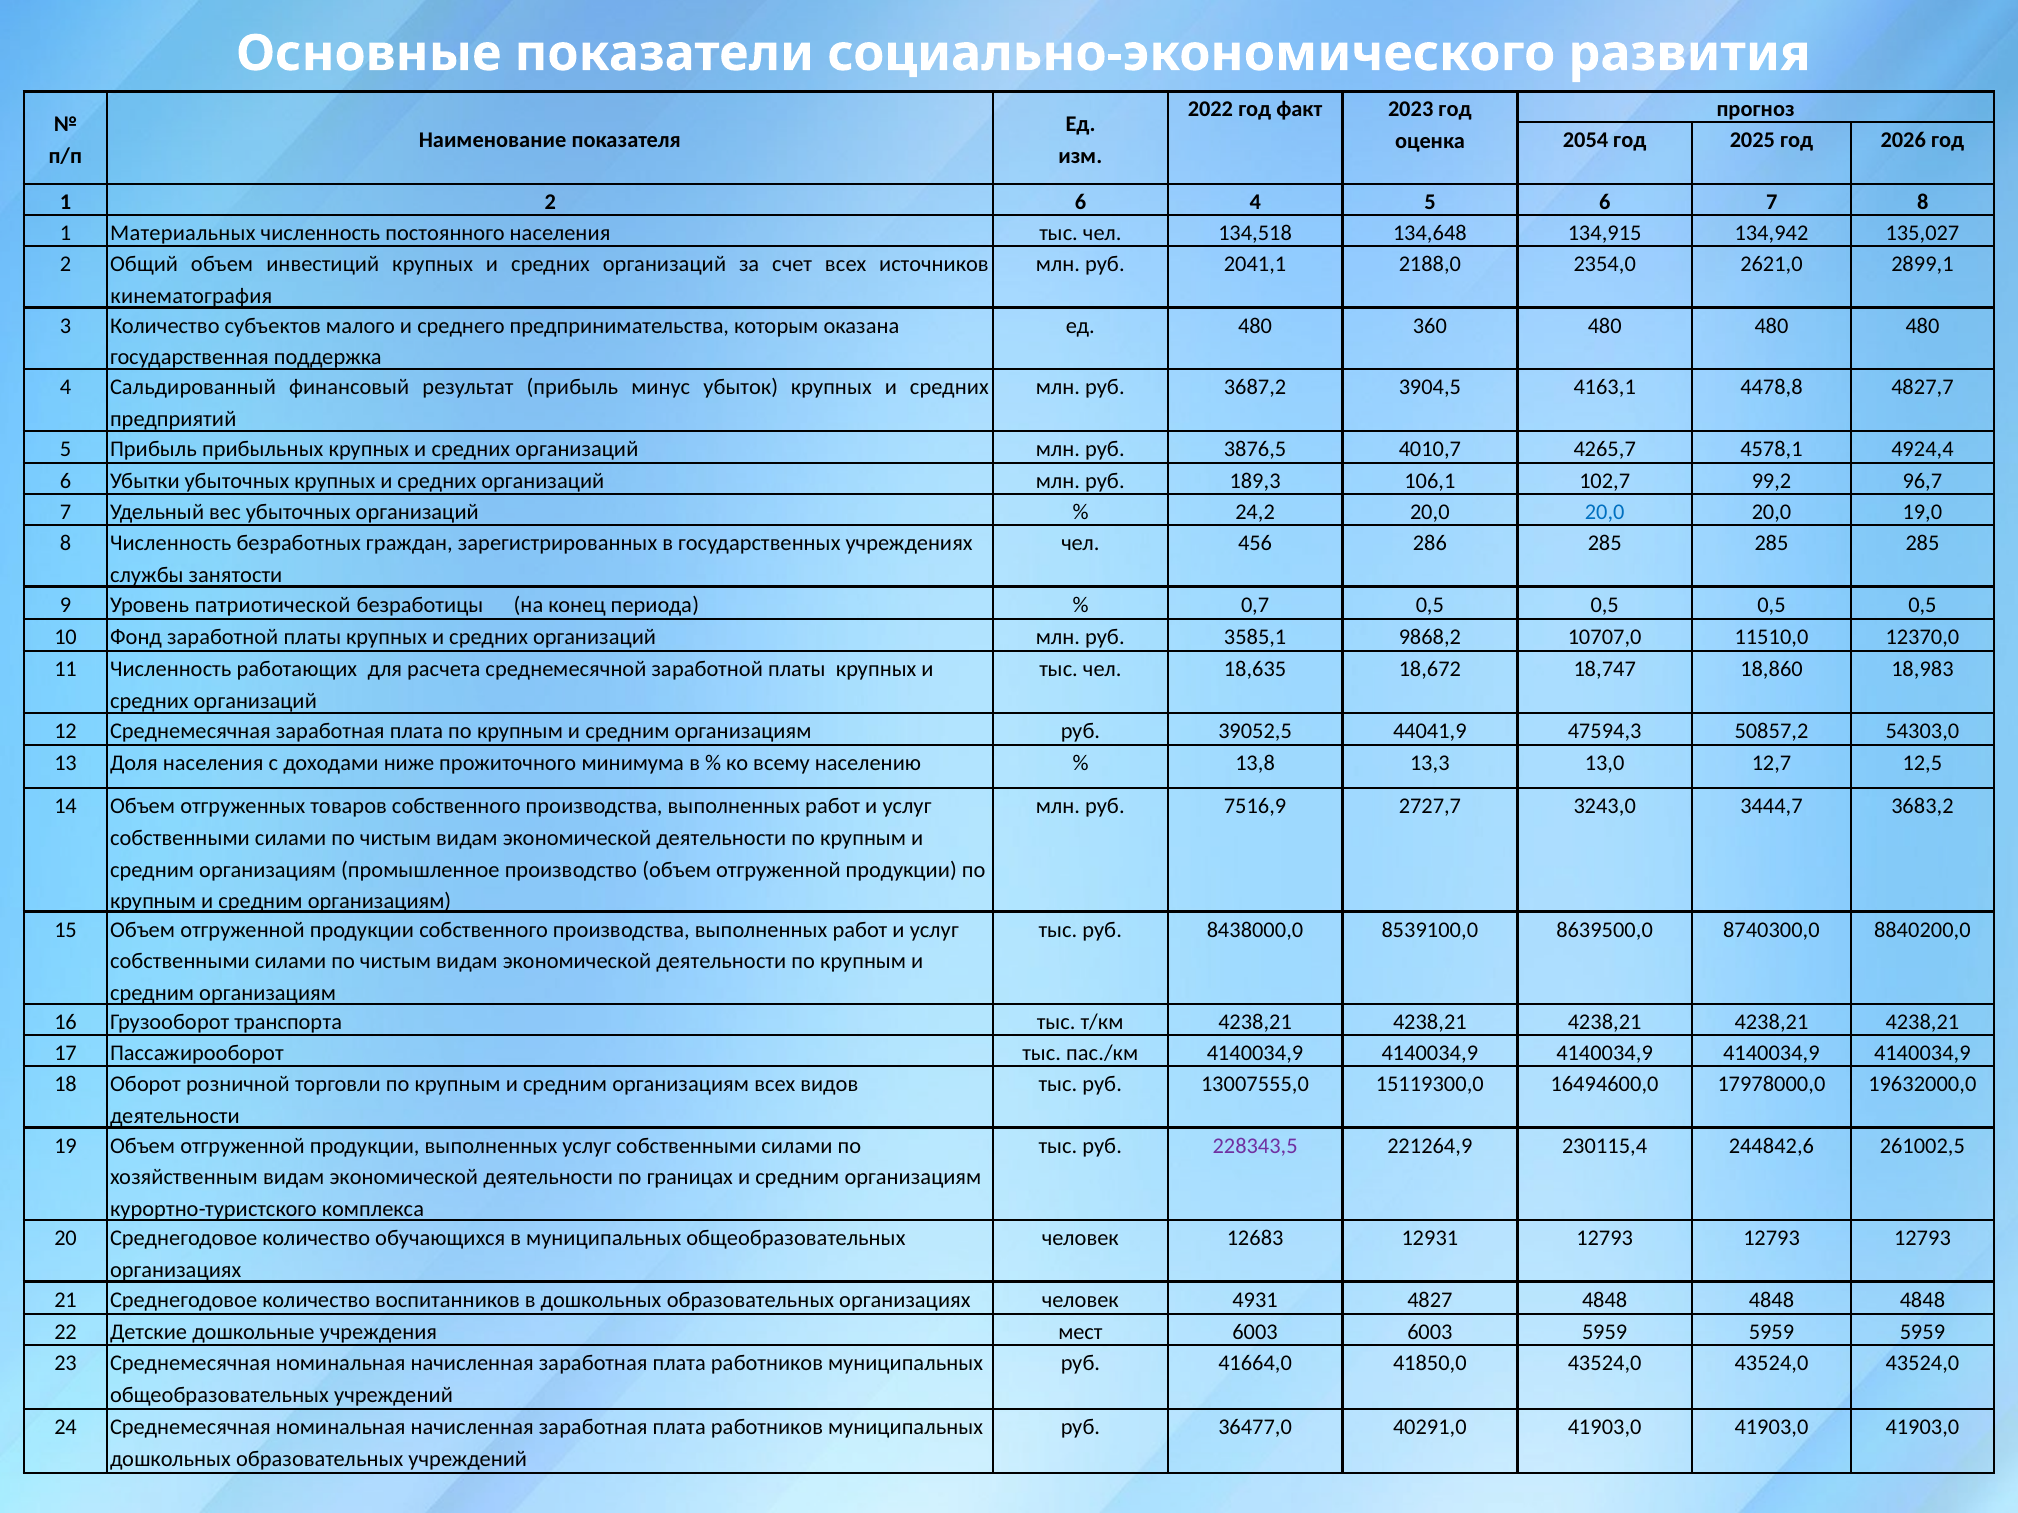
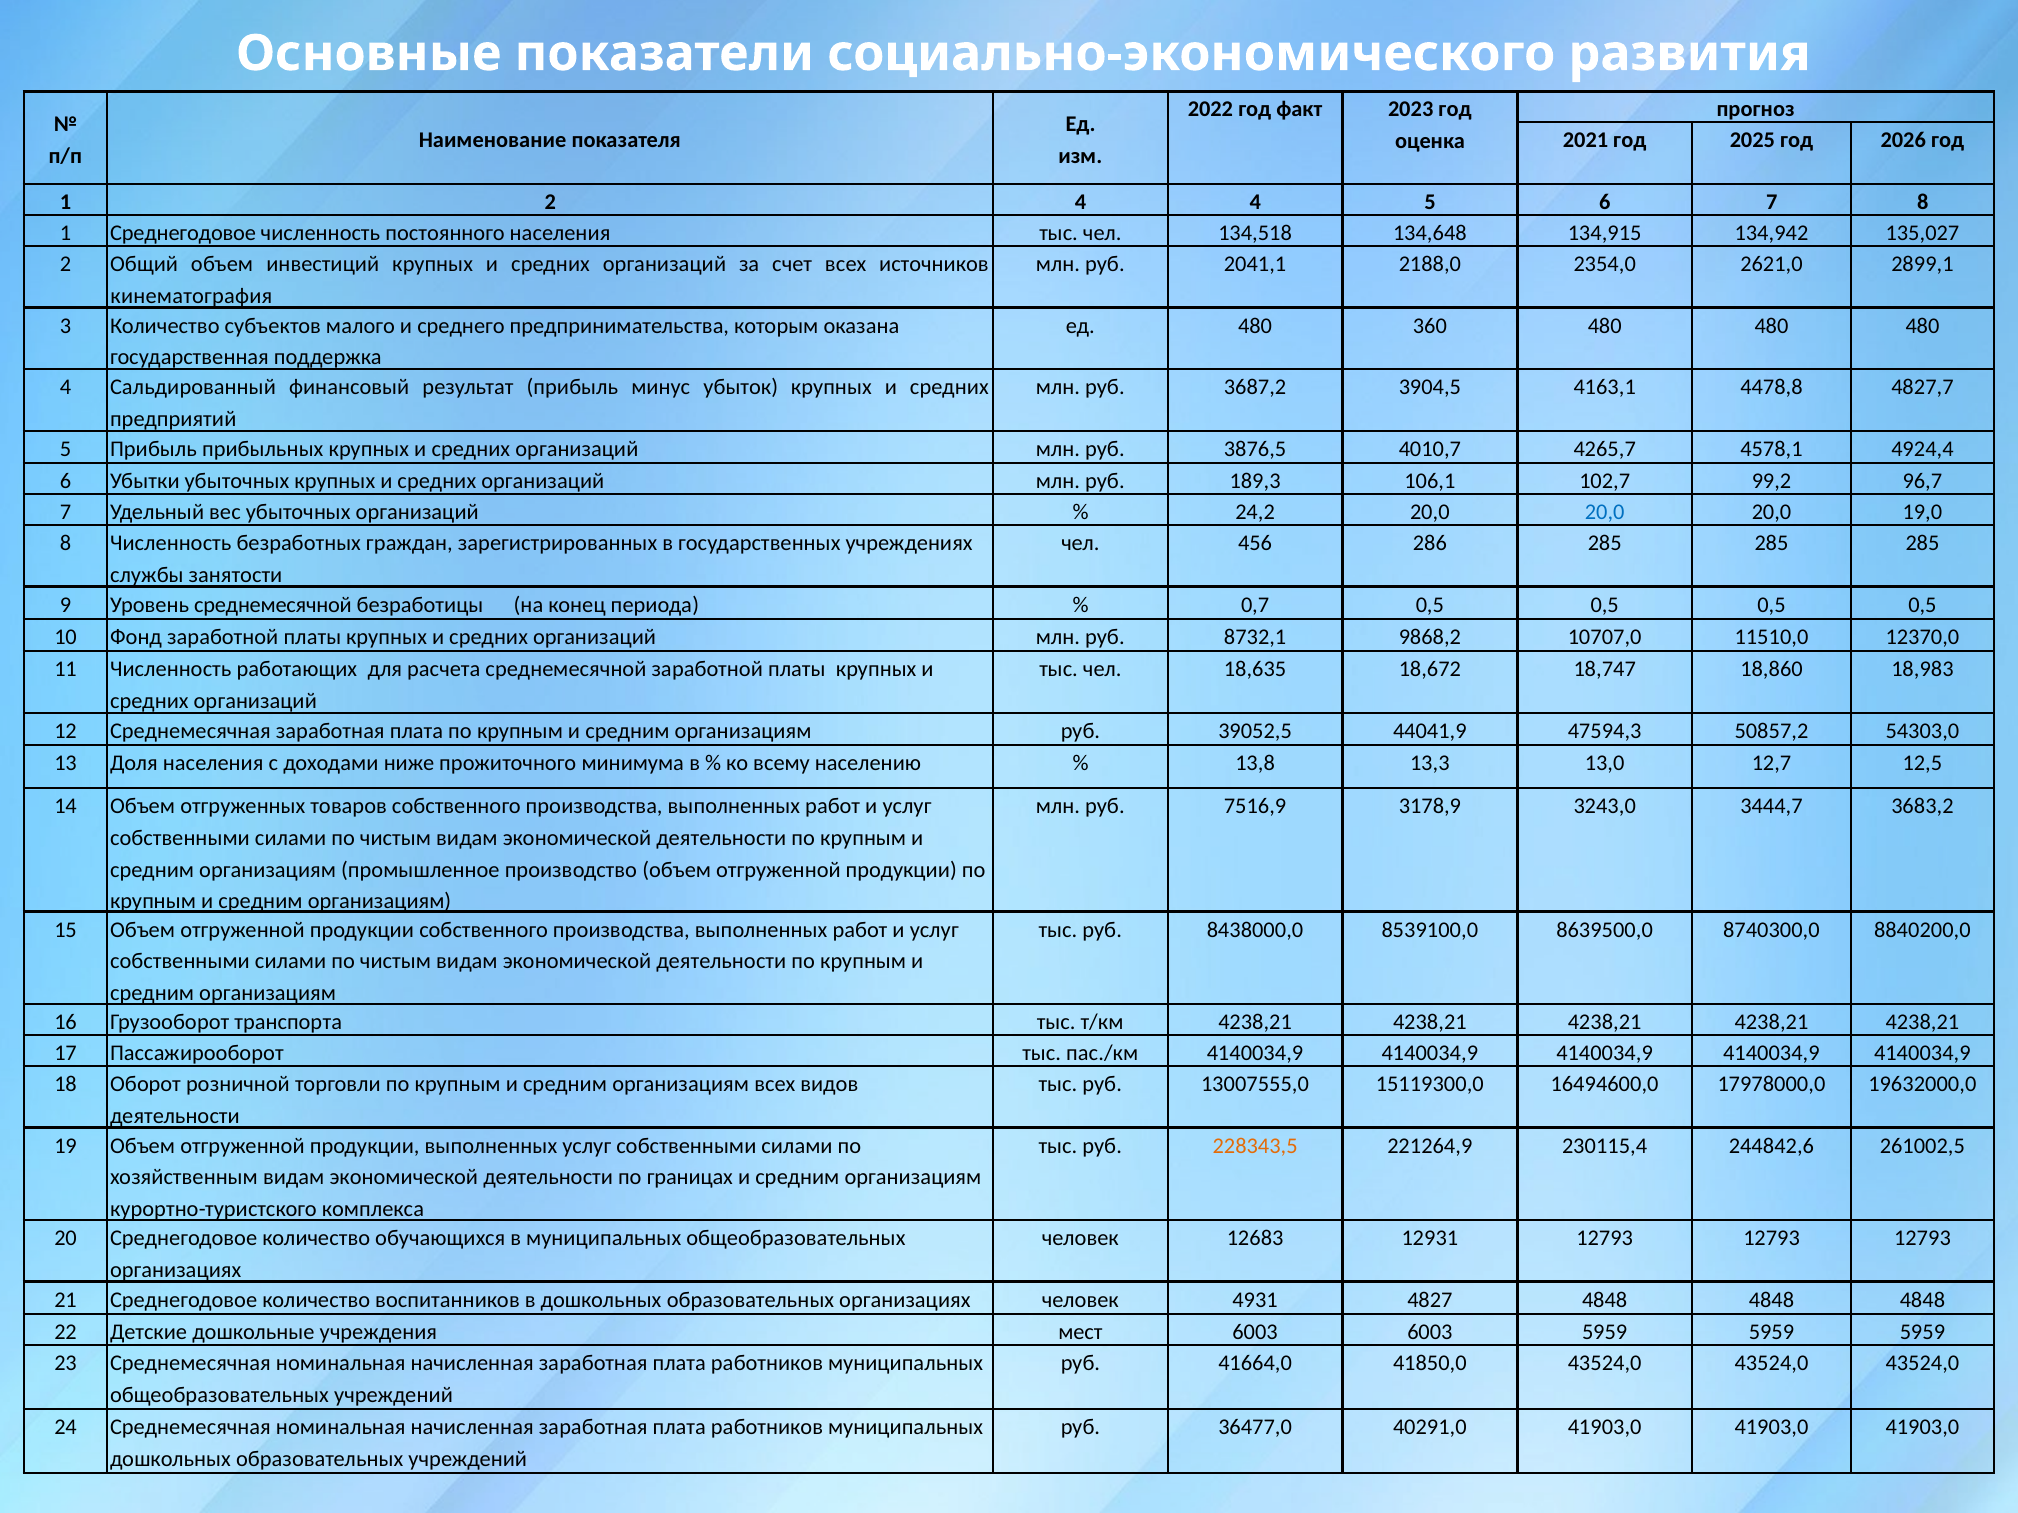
2054: 2054 -> 2021
2 6: 6 -> 4
1 Материальных: Материальных -> Среднегодовое
Уровень патриотической: патриотической -> среднемесячной
3585,1: 3585,1 -> 8732,1
2727,7: 2727,7 -> 3178,9
228343,5 colour: purple -> orange
